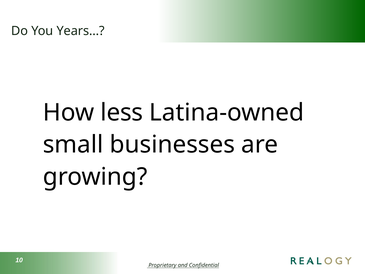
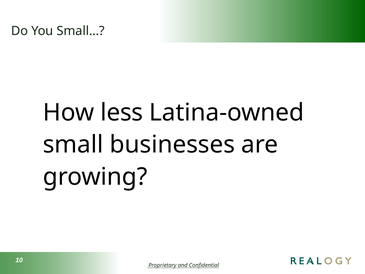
Years…: Years… -> Small…
